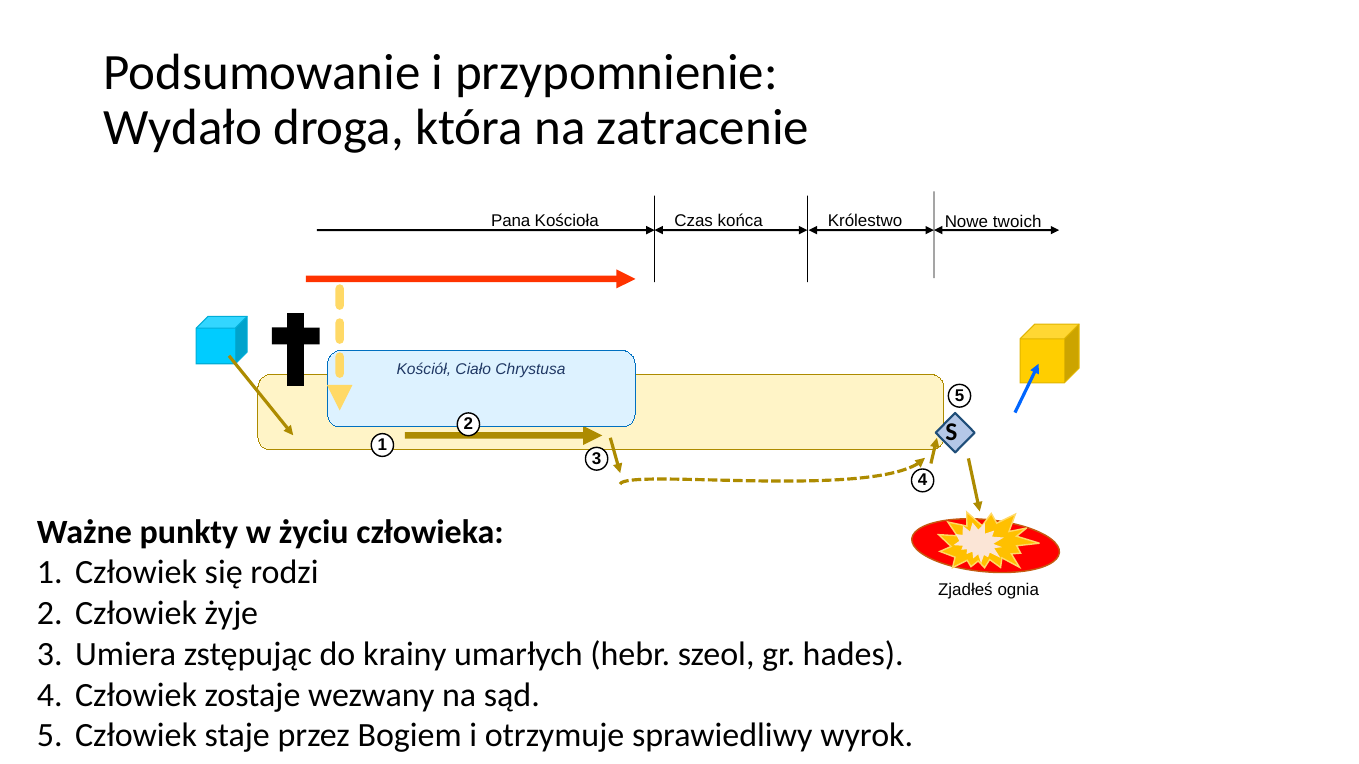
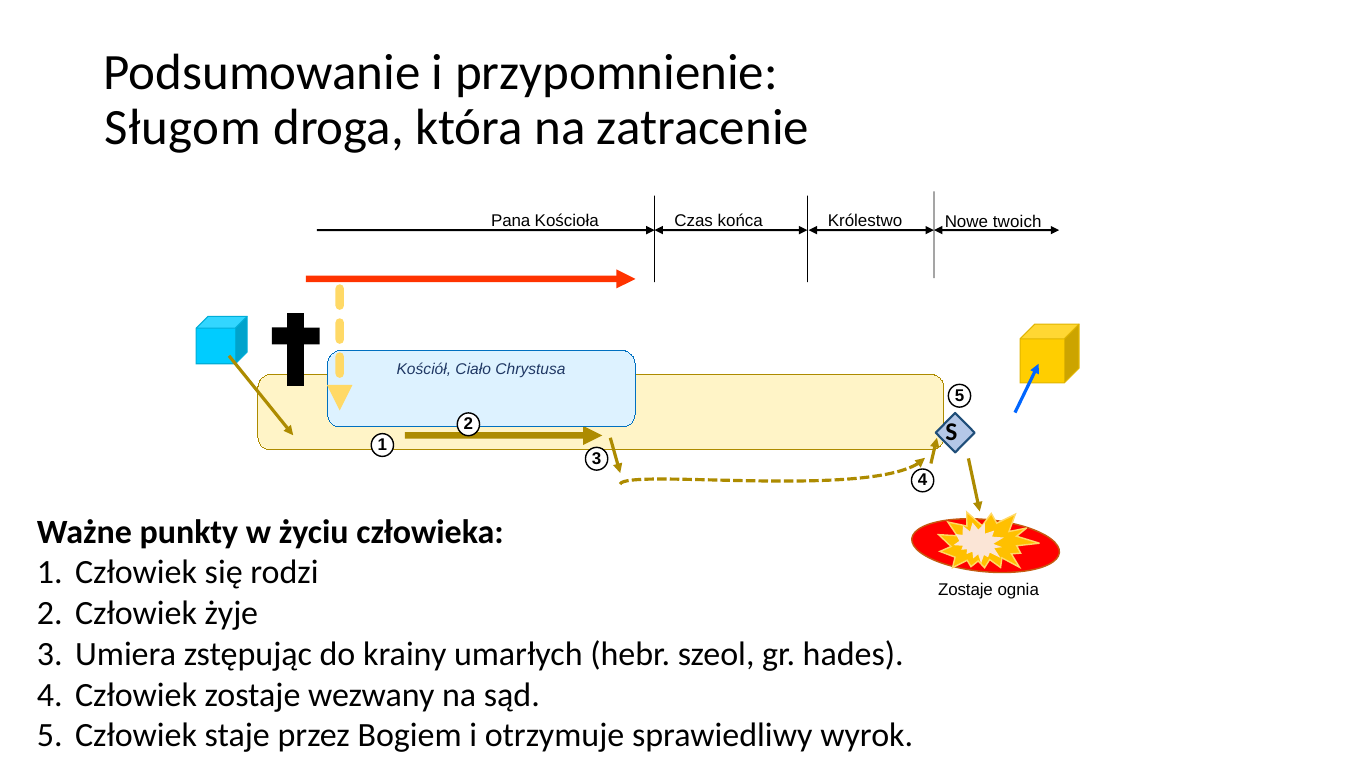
Wydało: Wydało -> Sługom
Zjadłeś at (965, 590): Zjadłeś -> Zostaje
